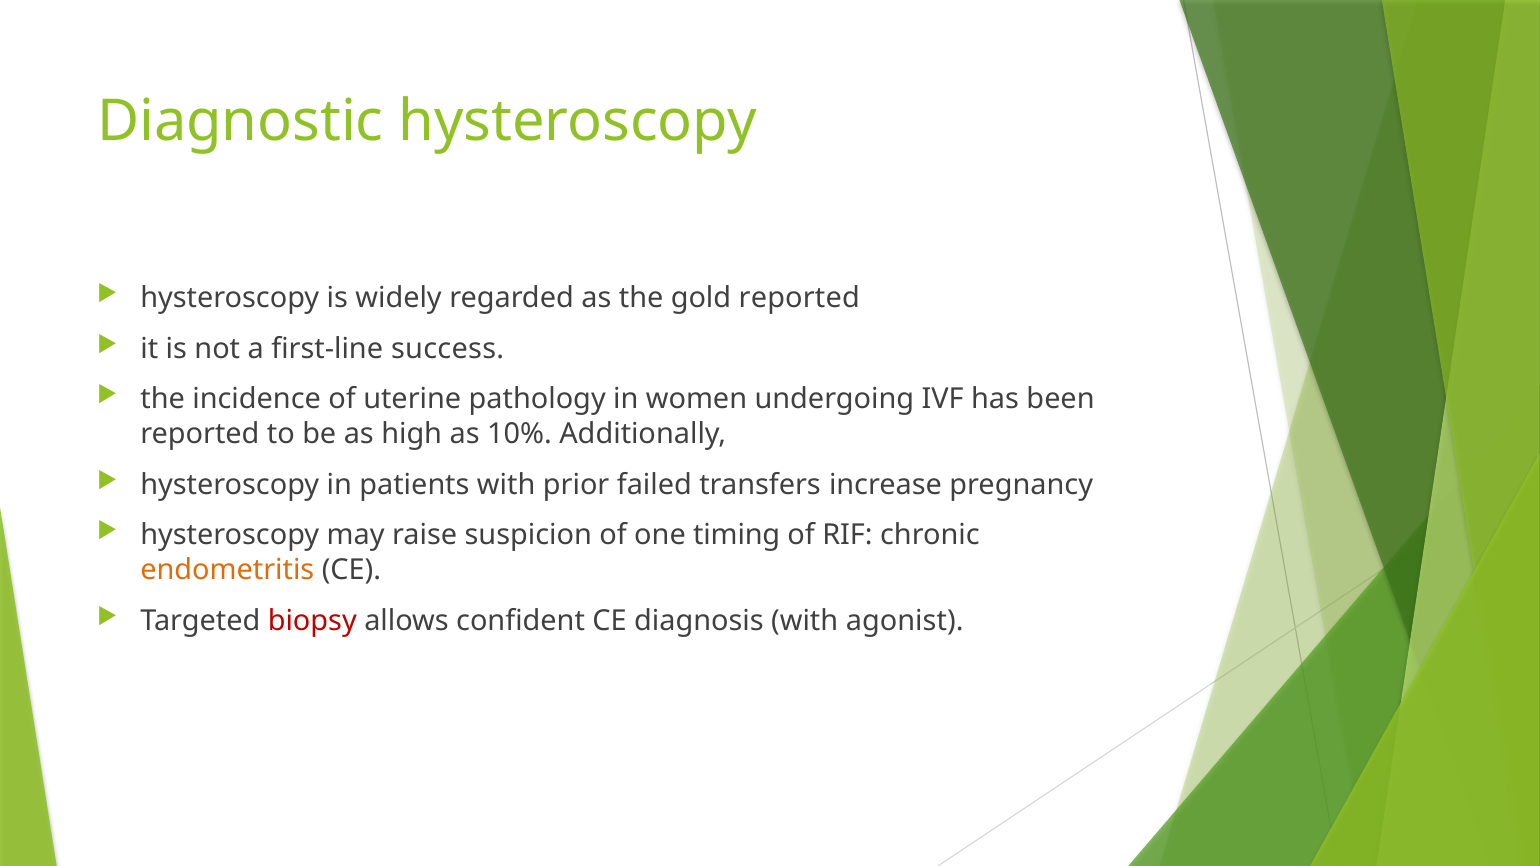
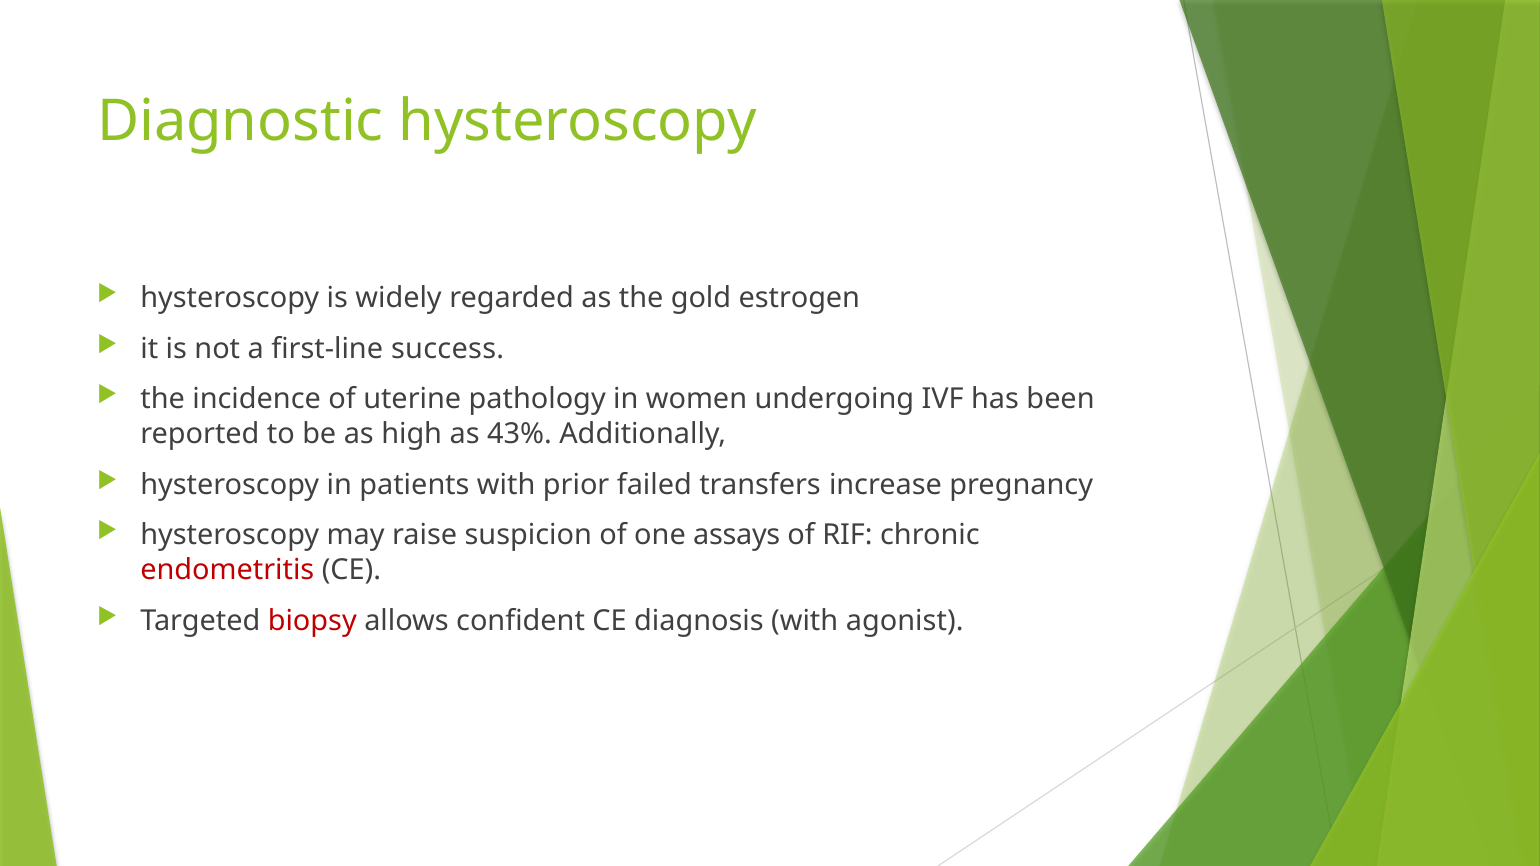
gold reported: reported -> estrogen
10%: 10% -> 43%
timing: timing -> assays
endometritis colour: orange -> red
